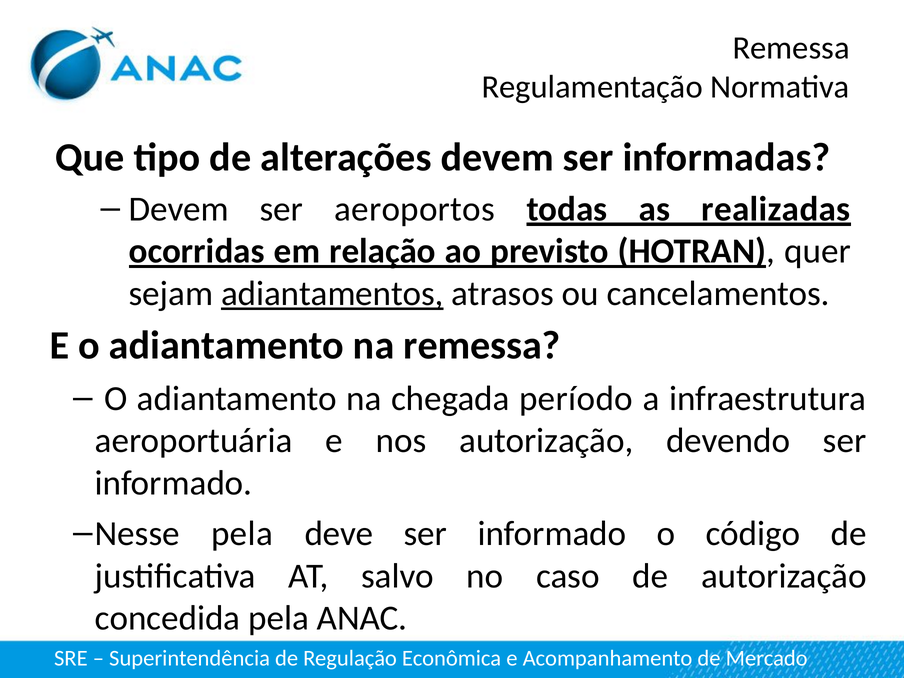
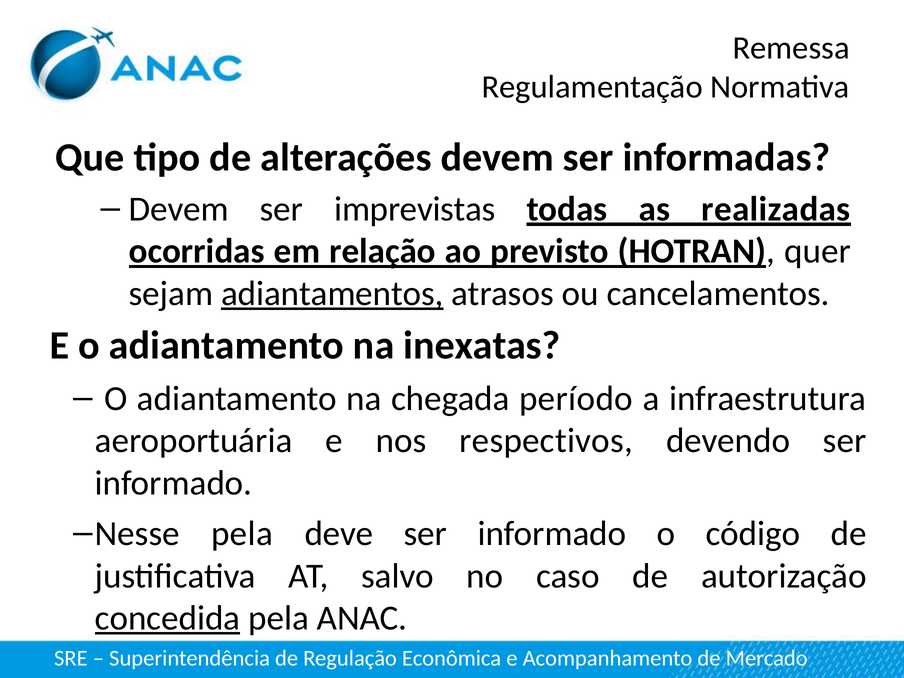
aeroportos: aeroportos -> imprevistas
na remessa: remessa -> inexatas
nos autorização: autorização -> respectivos
concedida underline: none -> present
